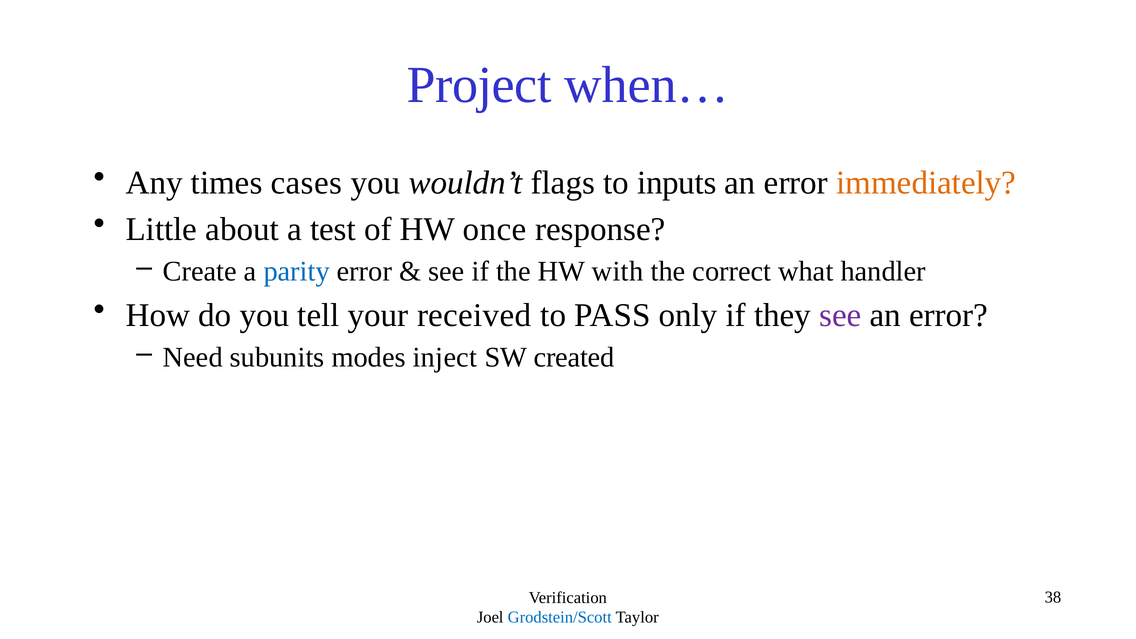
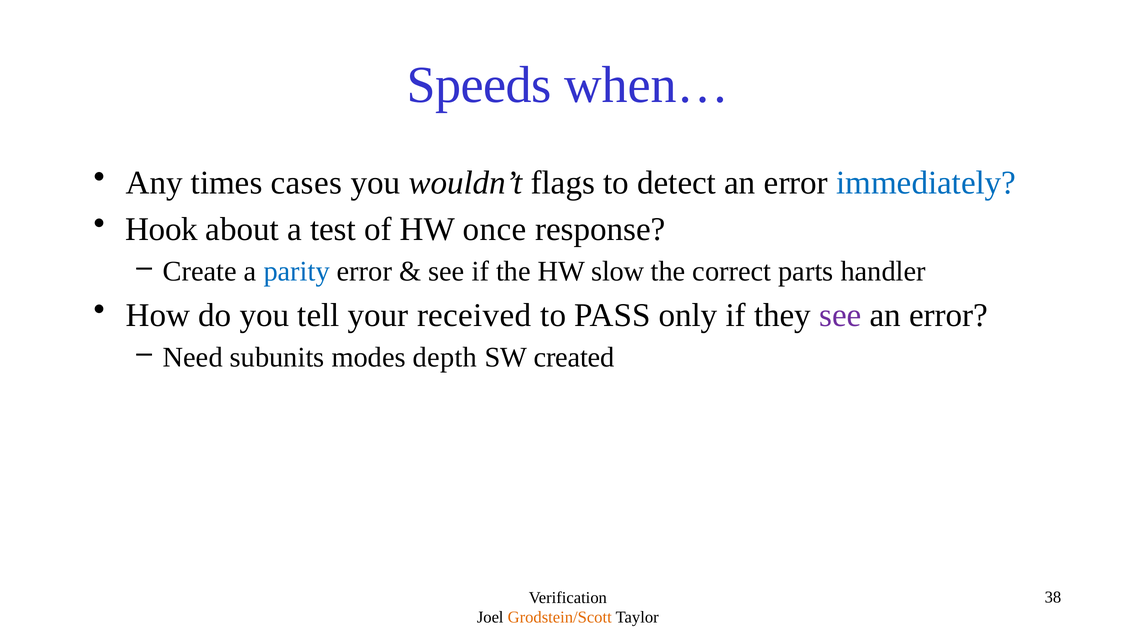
Project: Project -> Speeds
inputs: inputs -> detect
immediately colour: orange -> blue
Little: Little -> Hook
with: with -> slow
what: what -> parts
inject: inject -> depth
Grodstein/Scott colour: blue -> orange
